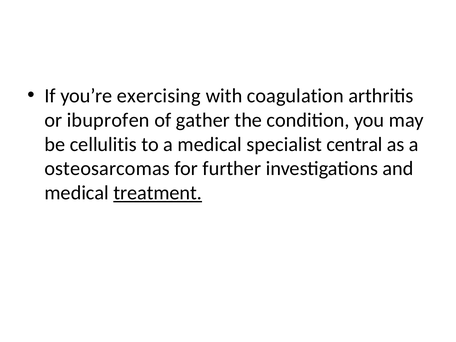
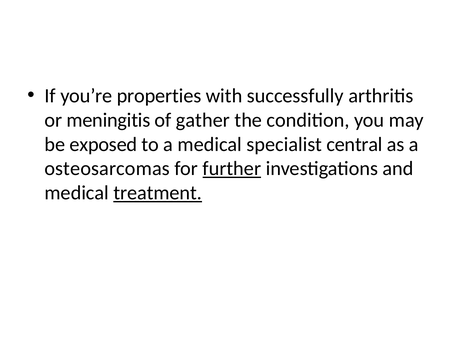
exercising: exercising -> properties
coagulation: coagulation -> successfully
ibuprofen: ibuprofen -> meningitis
cellulitis: cellulitis -> exposed
further underline: none -> present
